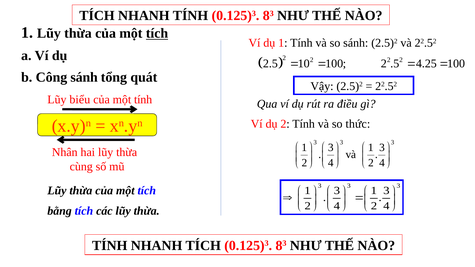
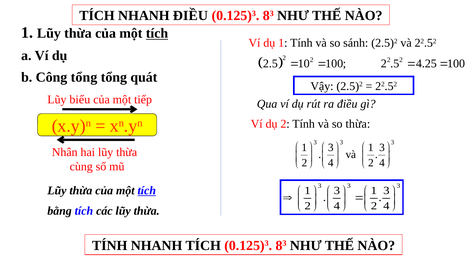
NHANH TÍNH: TÍNH -> ĐIỀU
Công sánh: sánh -> tổng
một tính: tính -> tiếp
so thức: thức -> thừa
tích at (147, 191) underline: none -> present
